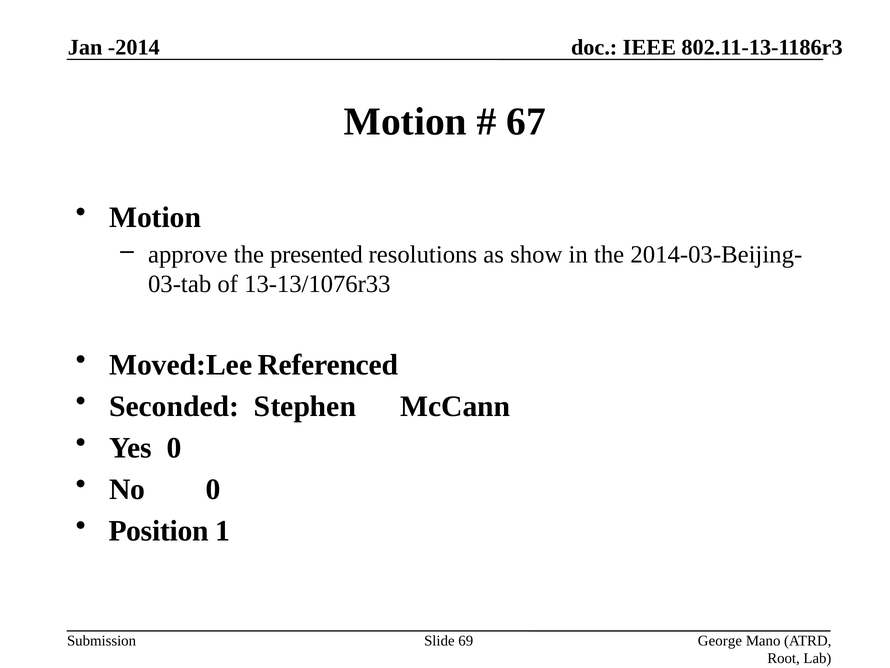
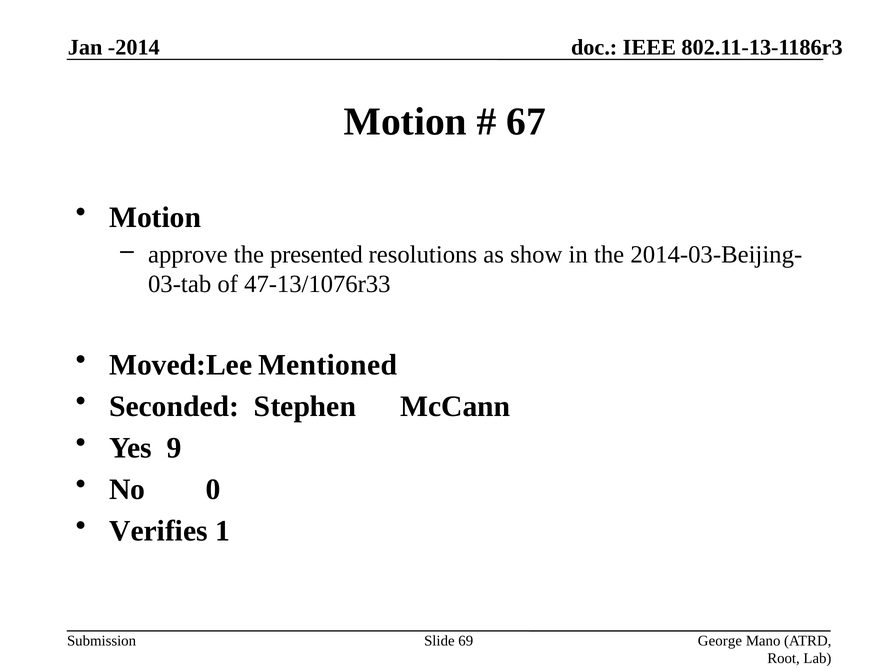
13-13/1076r33: 13-13/1076r33 -> 47-13/1076r33
Referenced: Referenced -> Mentioned
Yes 0: 0 -> 9
Position: Position -> Verifies
